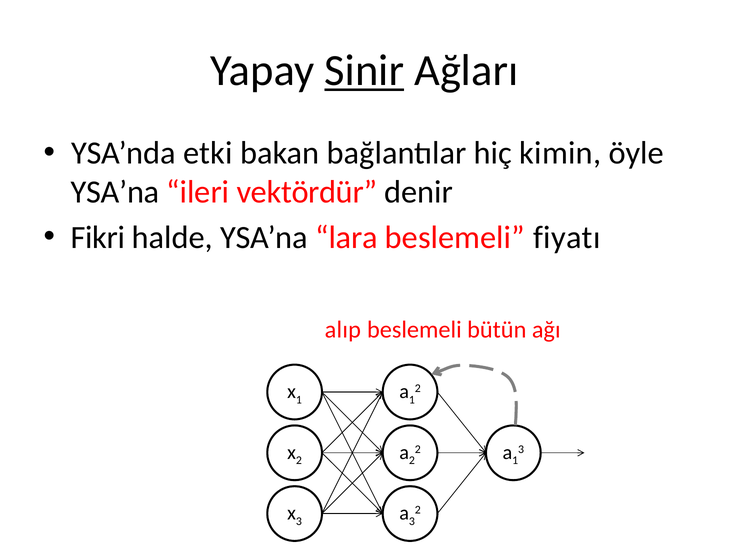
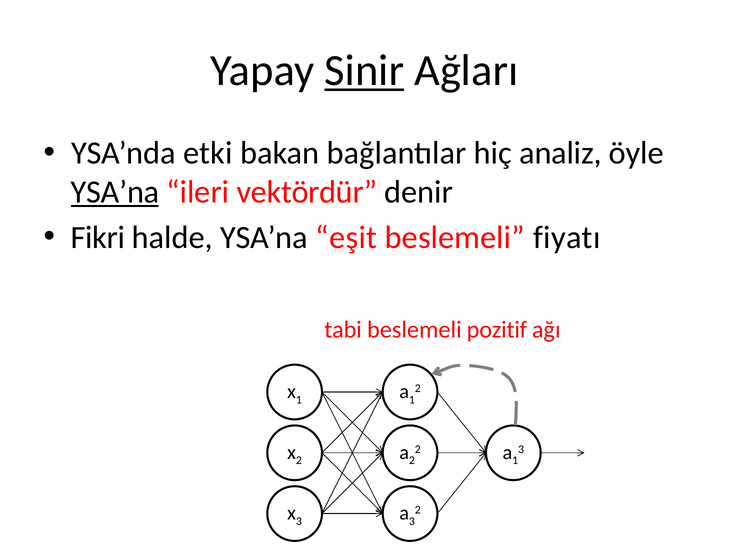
kimin: kimin -> analiz
YSA’na at (115, 192) underline: none -> present
lara: lara -> eşit
alıp: alıp -> tabi
bütün: bütün -> pozitif
